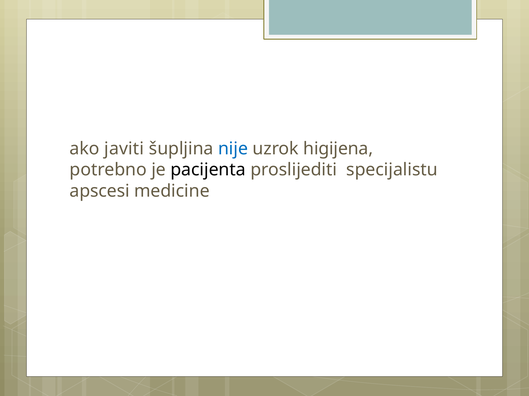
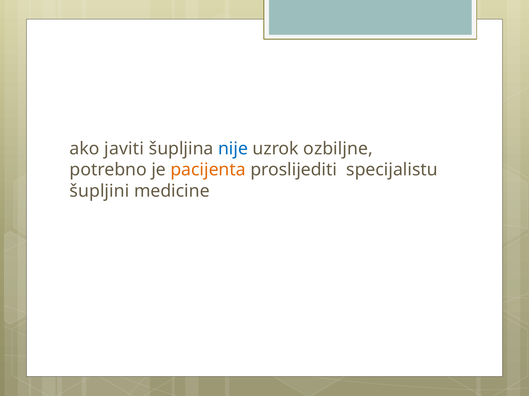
higijena: higijena -> ozbiljne
pacijenta colour: black -> orange
apscesi: apscesi -> šupljini
